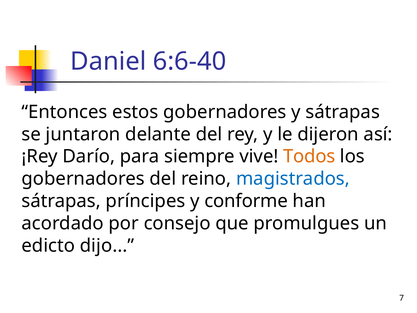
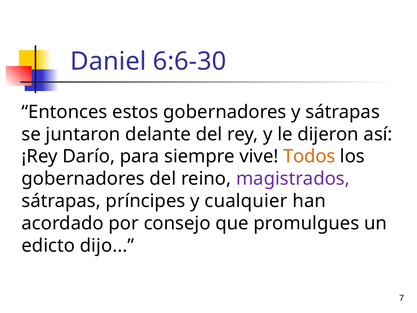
6:6-40: 6:6-40 -> 6:6-30
magistrados colour: blue -> purple
conforme: conforme -> cualquier
